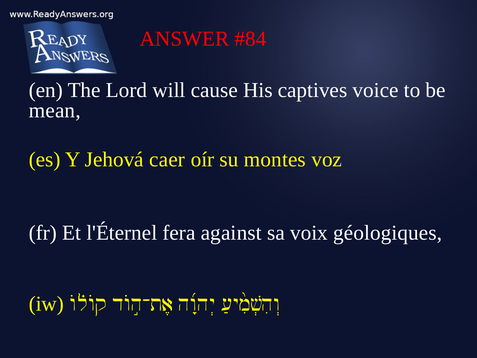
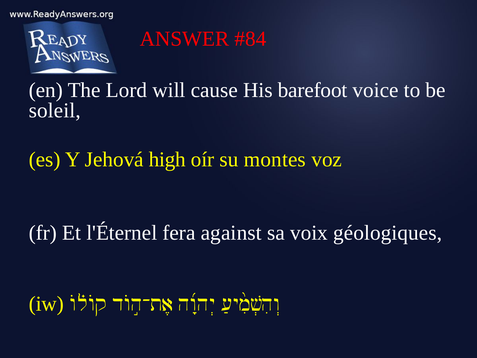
captives: captives -> barefoot
mean: mean -> soleil
caer: caer -> high
